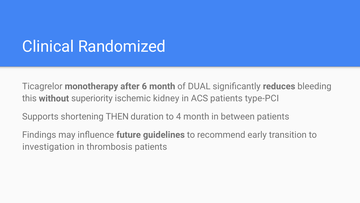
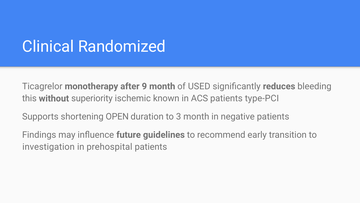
6: 6 -> 9
DUAL: DUAL -> USED
kidney: kidney -> known
THEN: THEN -> OPEN
4: 4 -> 3
between: between -> negative
thrombosis: thrombosis -> prehospital
